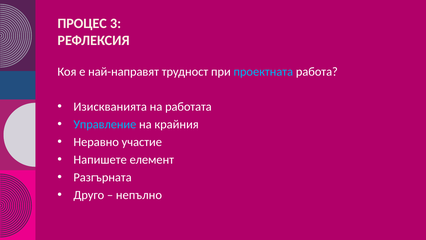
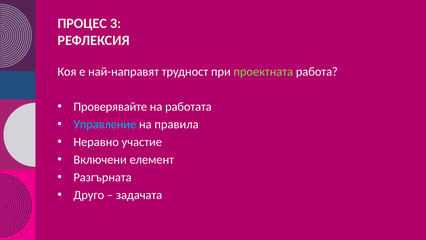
проектната colour: light blue -> light green
Изискванията: Изискванията -> Проверявайте
крайния: крайния -> правила
Напишете: Напишете -> Включени
непълно: непълно -> задачата
